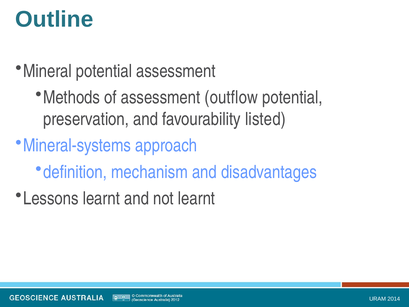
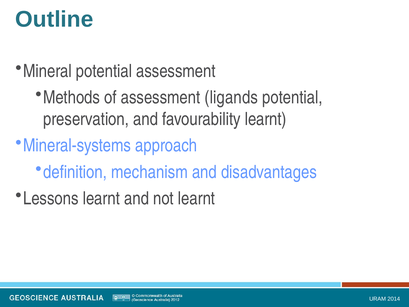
outflow: outflow -> ligands
favourability listed: listed -> learnt
